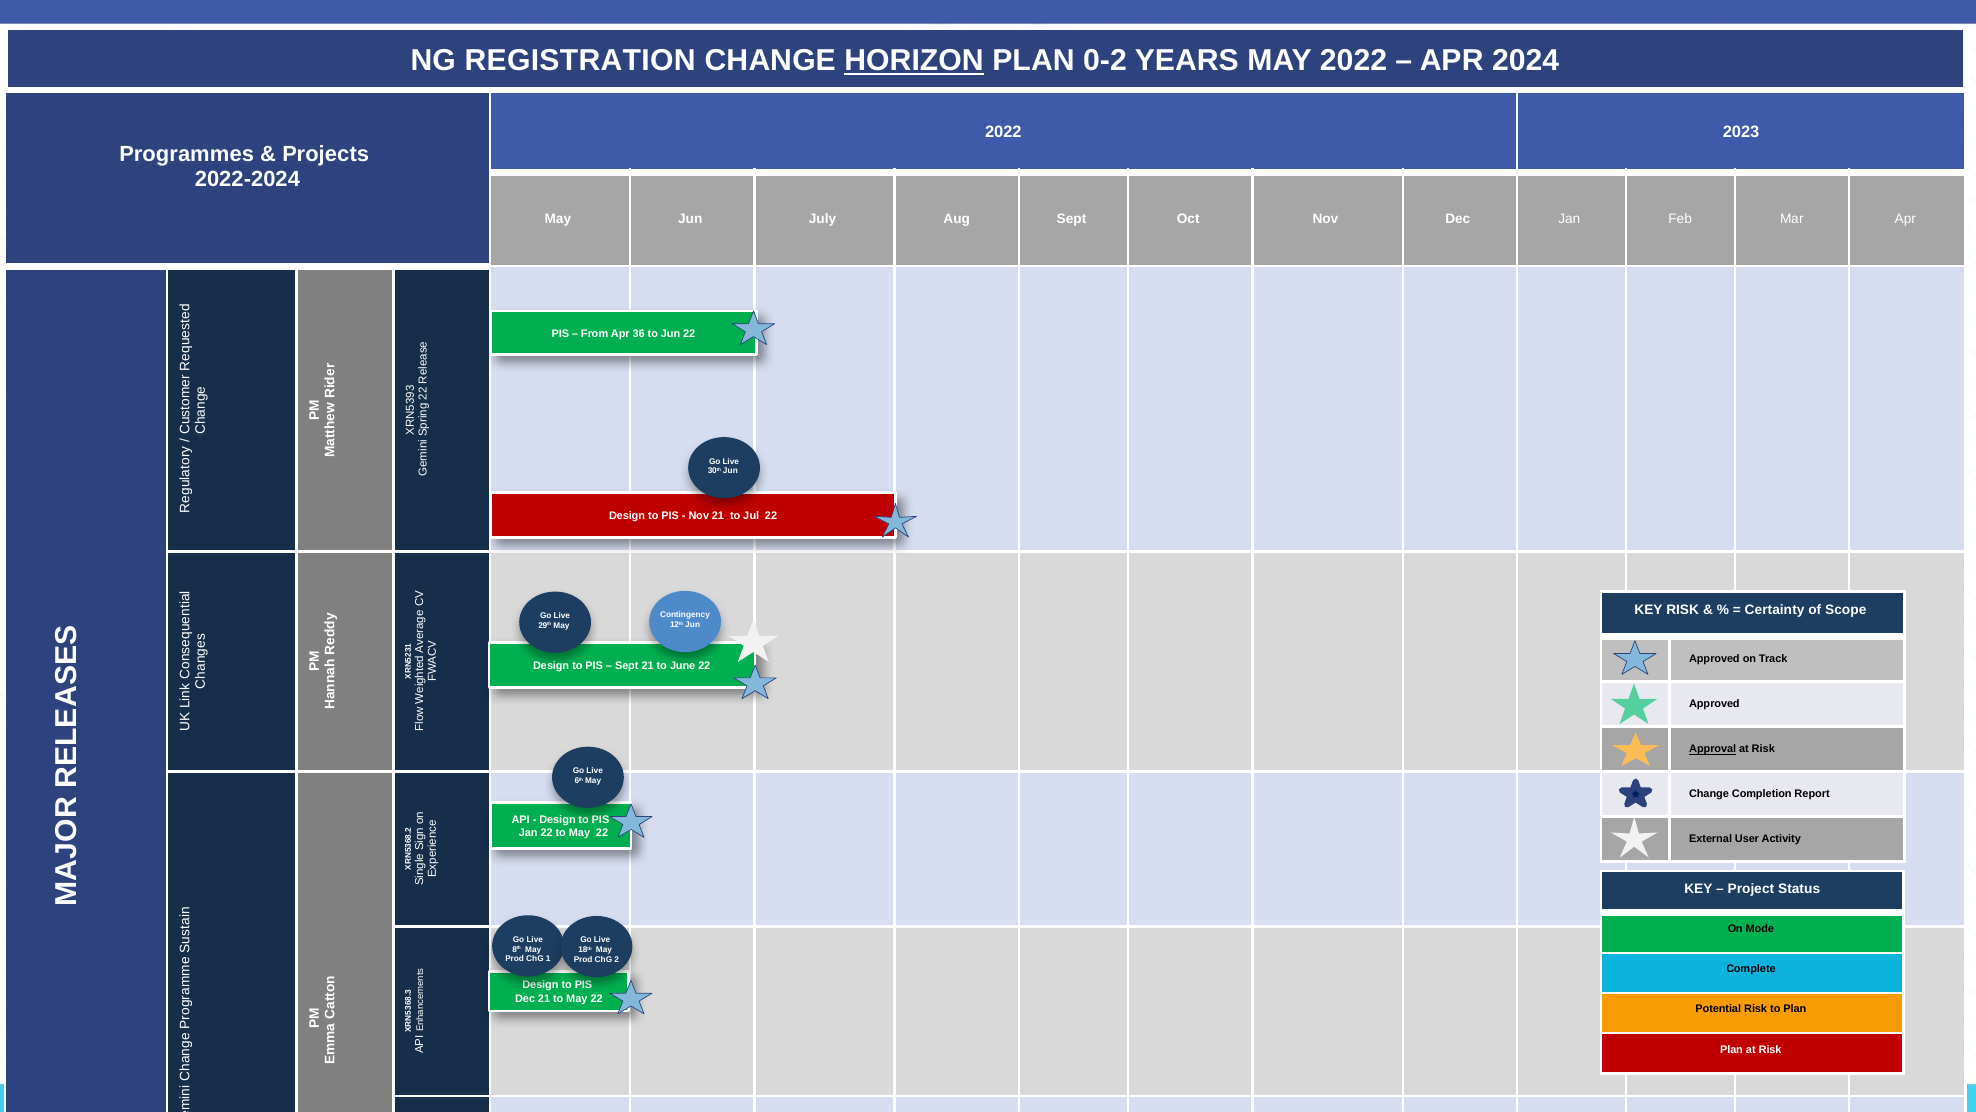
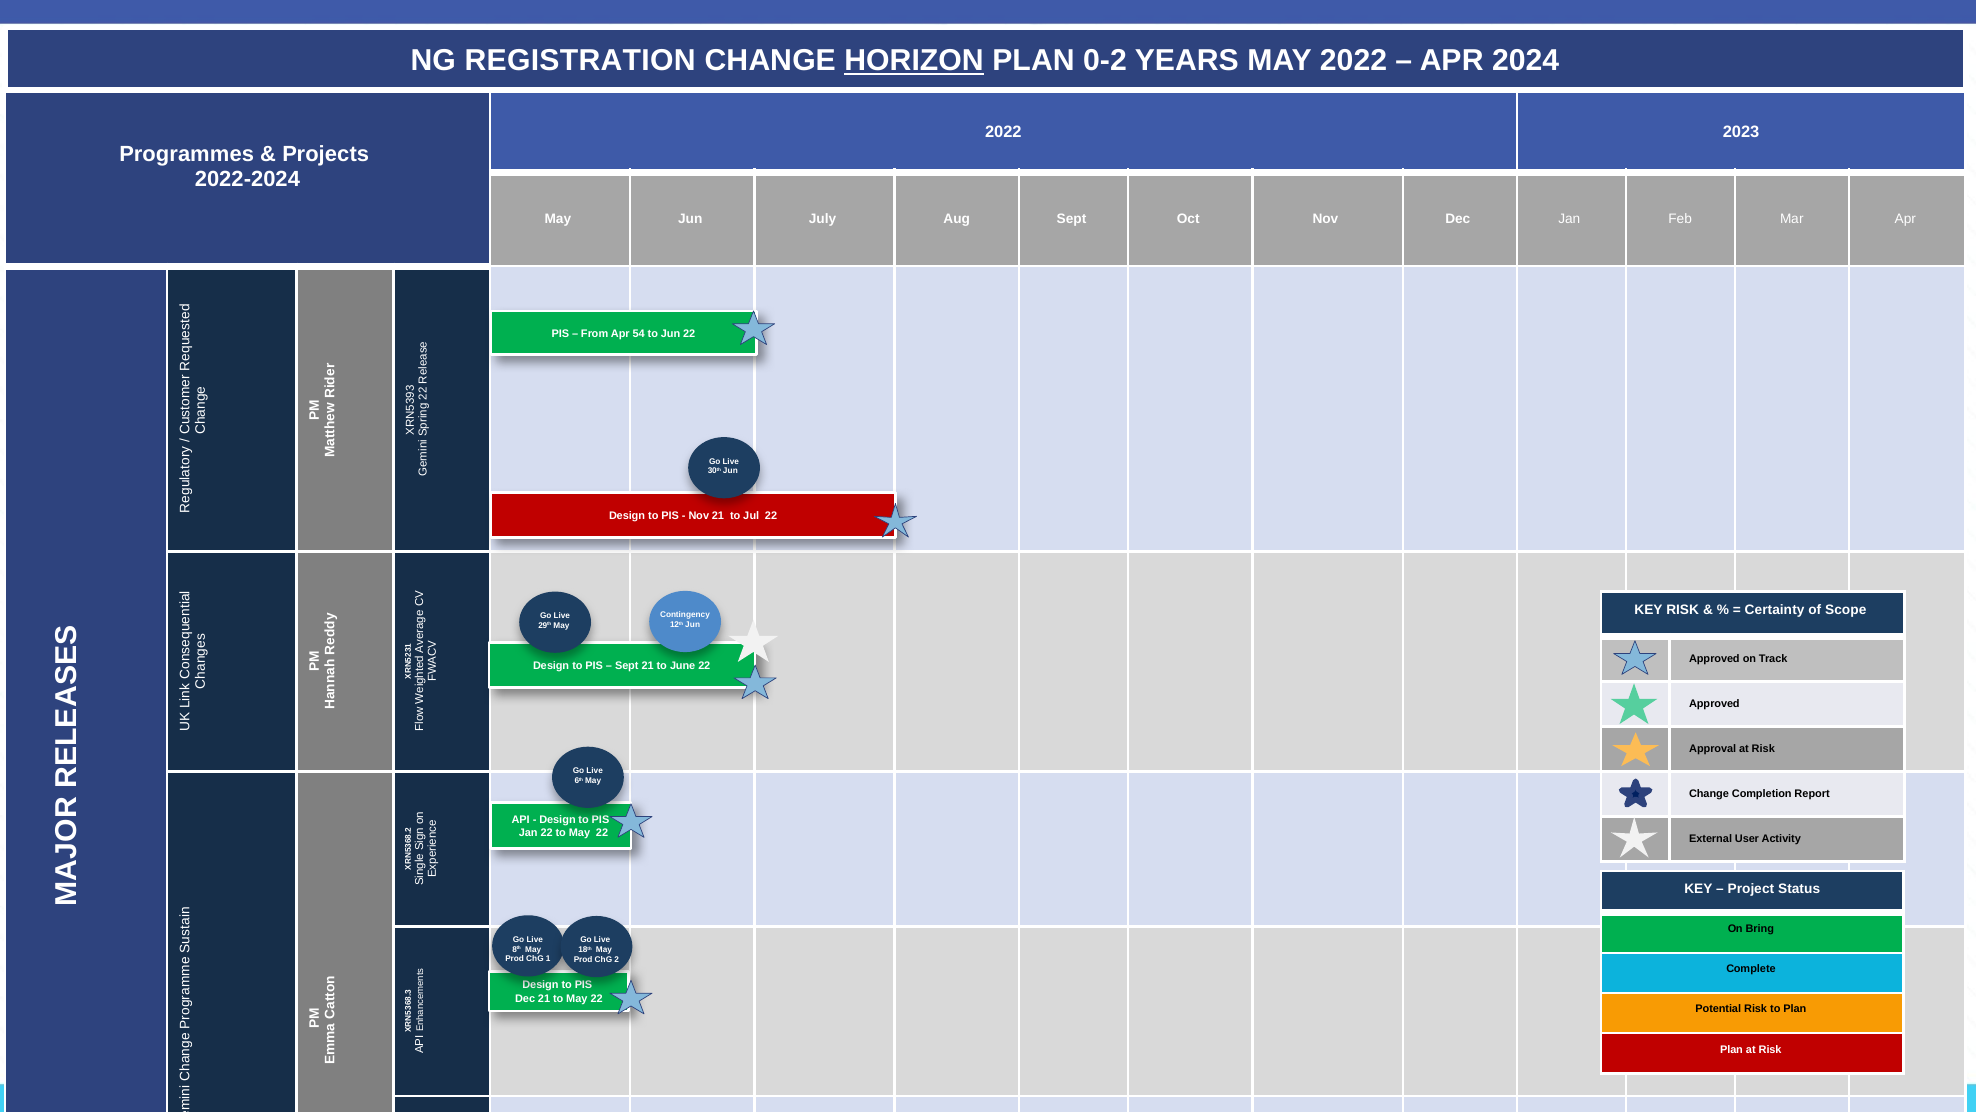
36: 36 -> 54
Approval underline: present -> none
Mode: Mode -> Bring
